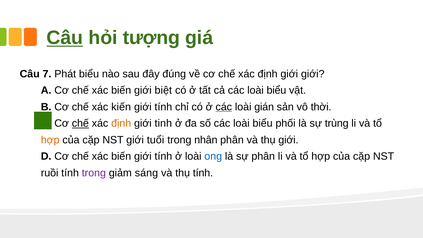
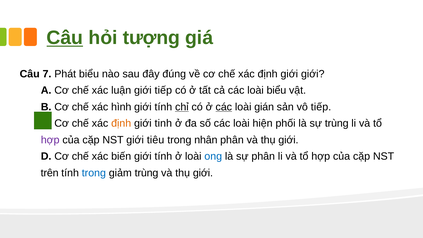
biến at (121, 90): biến -> luận
giới biệt: biệt -> tiếp
kiến: kiến -> hình
chỉ underline: none -> present
vô thời: thời -> tiếp
chế at (80, 123) underline: present -> none
số các loài biểu: biểu -> hiện
hợp at (50, 140) colour: orange -> purple
tuổi: tuổi -> tiêu
ruồi: ruồi -> trên
trong at (94, 173) colour: purple -> blue
giảm sáng: sáng -> trùng
tính at (203, 173): tính -> giới
